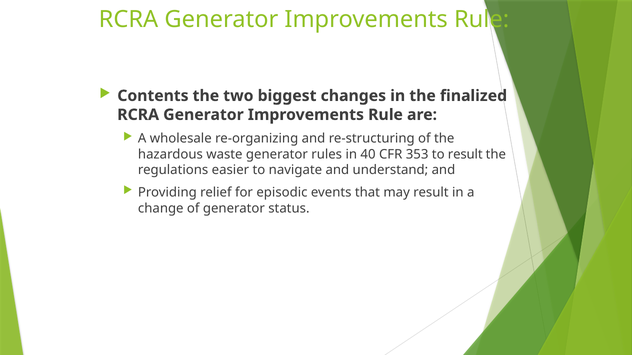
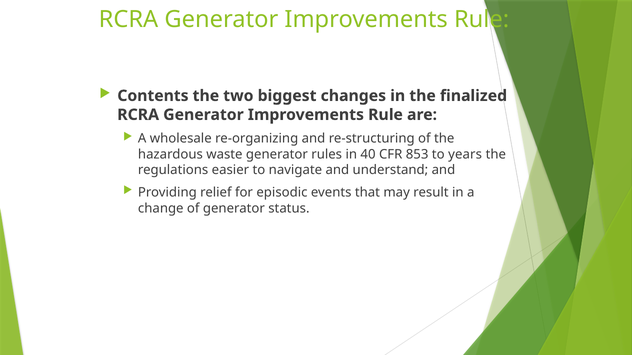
353: 353 -> 853
to result: result -> years
